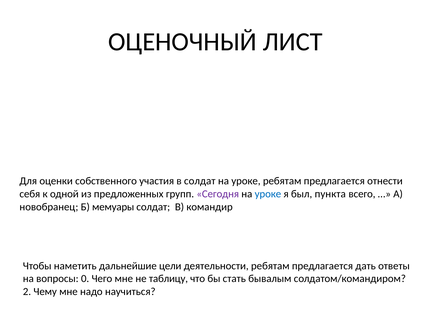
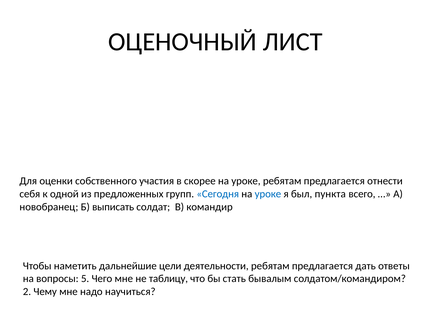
в солдат: солдат -> скорее
Сегодня colour: purple -> blue
мемуары: мемуары -> выписать
0: 0 -> 5
